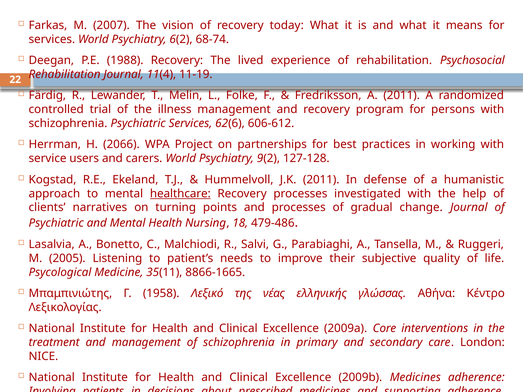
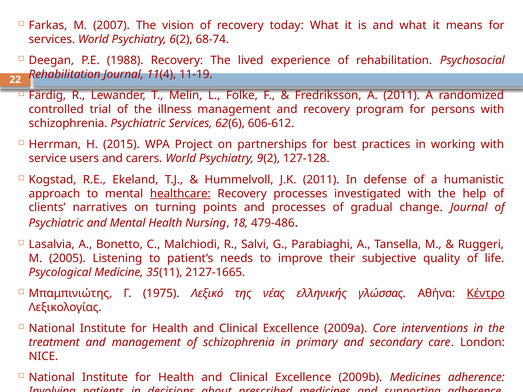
2066: 2066 -> 2015
8866-1665: 8866-1665 -> 2127-1665
1958: 1958 -> 1975
Κέντρο underline: none -> present
